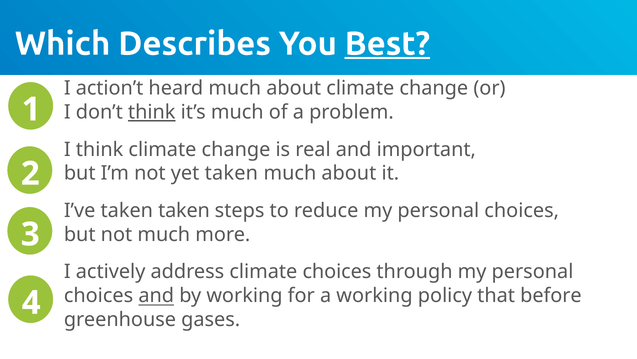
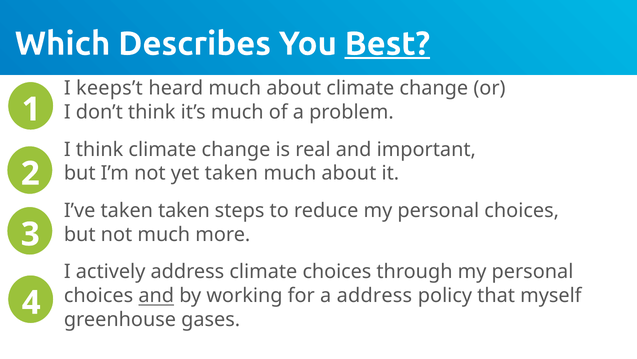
action’t: action’t -> keeps’t
think at (152, 112) underline: present -> none
a working: working -> address
before: before -> myself
